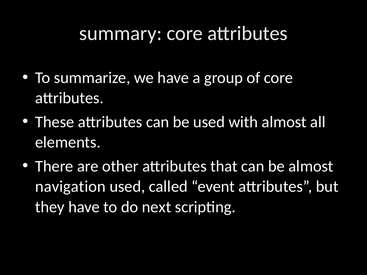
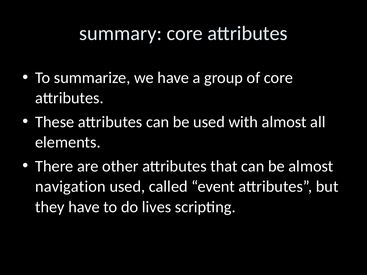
next: next -> lives
